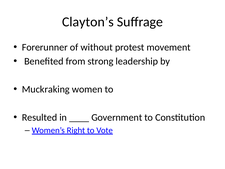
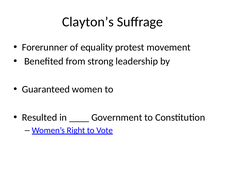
without: without -> equality
Muckraking: Muckraking -> Guaranteed
